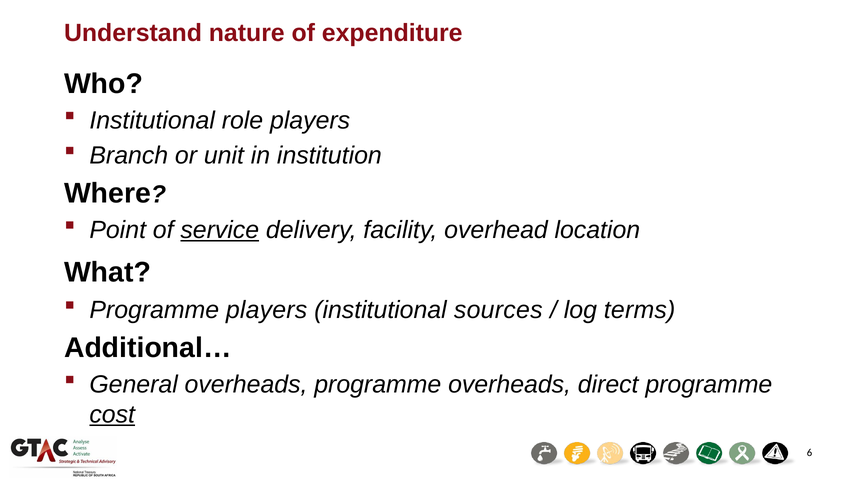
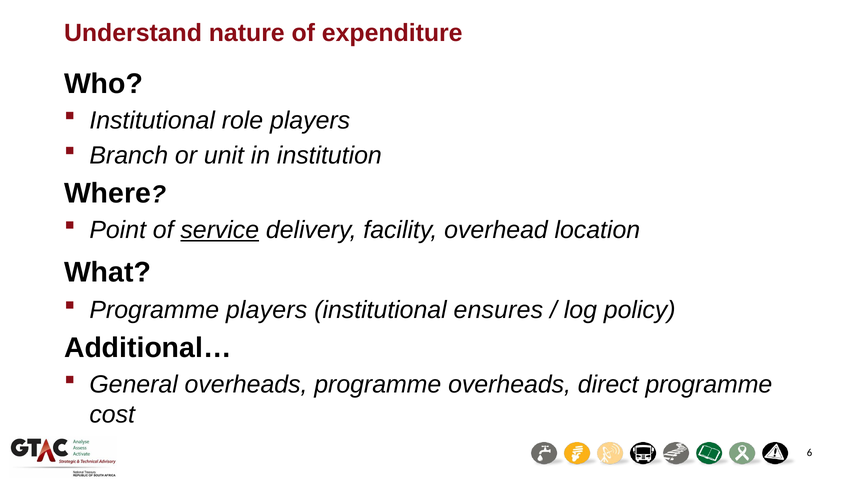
sources: sources -> ensures
terms: terms -> policy
cost underline: present -> none
